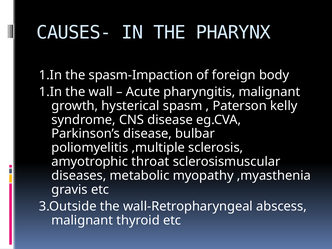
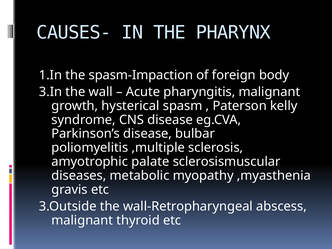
1.In at (51, 92): 1.In -> 3.In
throat: throat -> palate
